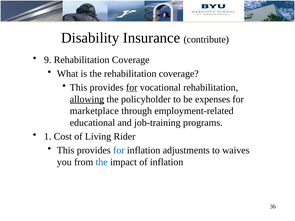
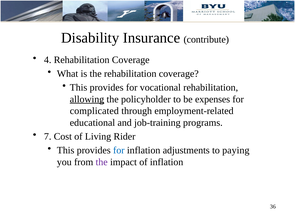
9: 9 -> 4
for at (132, 87) underline: present -> none
marketplace: marketplace -> complicated
1: 1 -> 7
waives: waives -> paying
the at (102, 162) colour: blue -> purple
